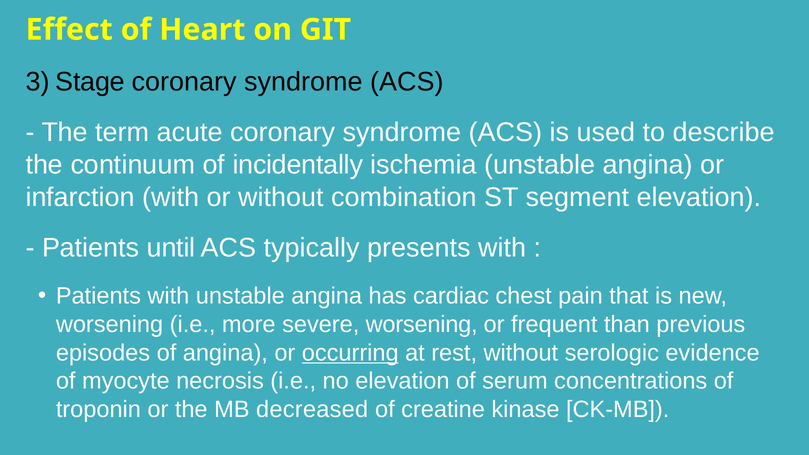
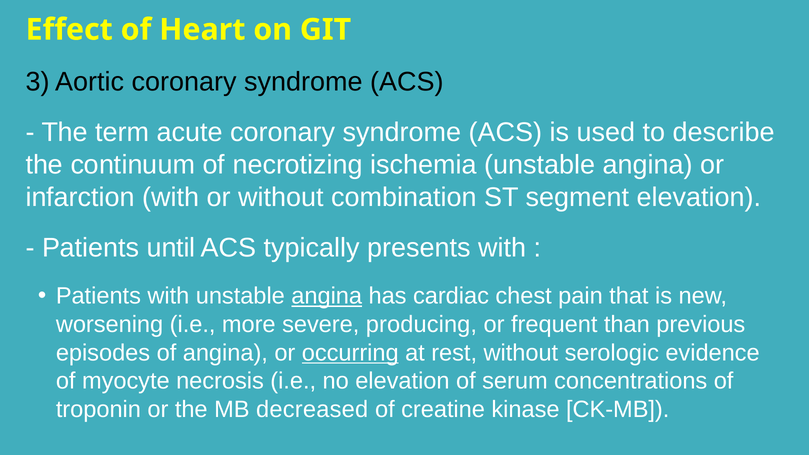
Stage: Stage -> Aortic
incidentally: incidentally -> necrotizing
angina at (327, 296) underline: none -> present
severe worsening: worsening -> producing
